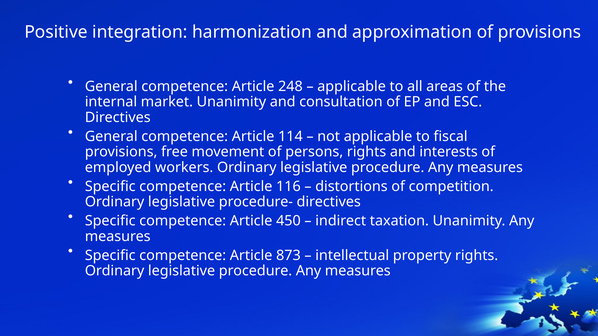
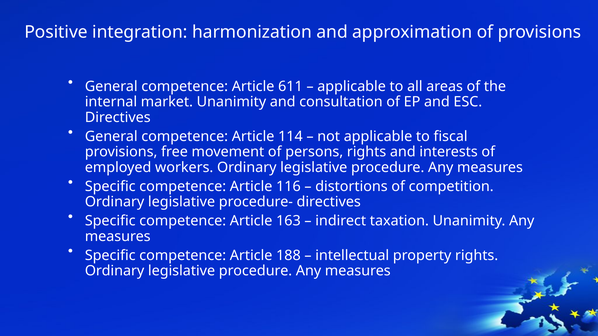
248: 248 -> 611
450: 450 -> 163
873: 873 -> 188
